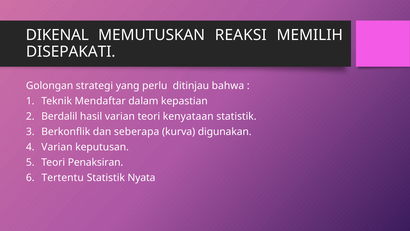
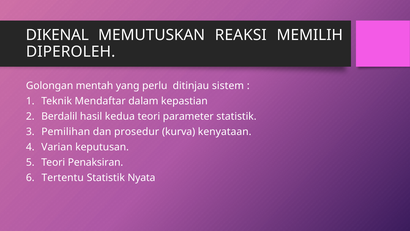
DISEPAKATI: DISEPAKATI -> DIPEROLEH
strategi: strategi -> mentah
bahwa: bahwa -> sistem
hasil varian: varian -> kedua
kenyataan: kenyataan -> parameter
Berkonflik: Berkonflik -> Pemilihan
seberapa: seberapa -> prosedur
digunakan: digunakan -> kenyataan
